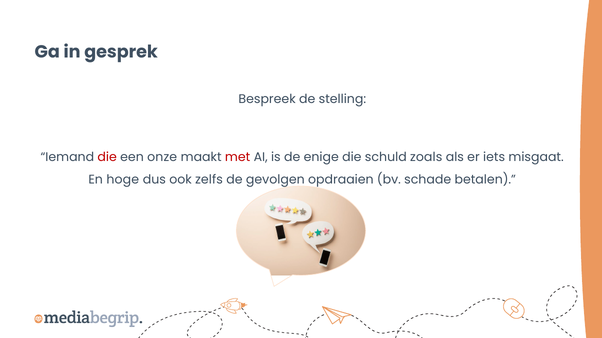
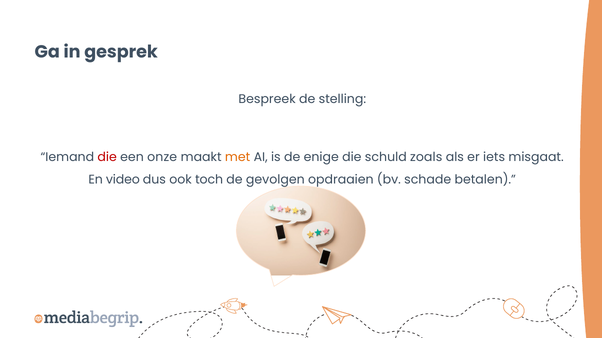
met colour: red -> orange
hoge: hoge -> video
zelfs: zelfs -> toch
